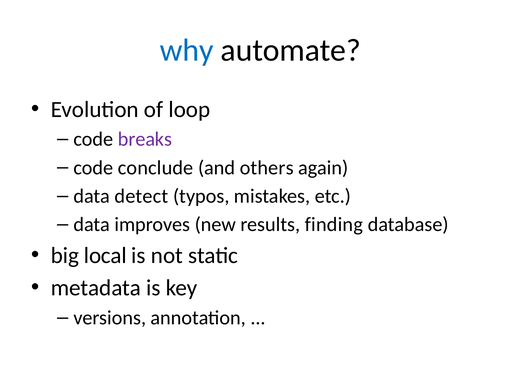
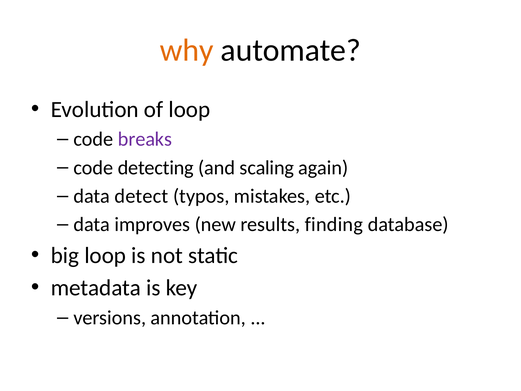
why colour: blue -> orange
conclude: conclude -> detecting
others: others -> scaling
big local: local -> loop
